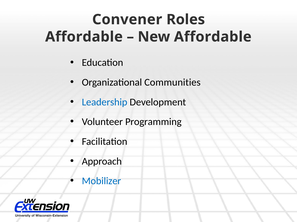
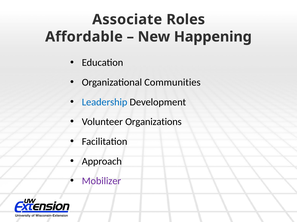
Convener: Convener -> Associate
New Affordable: Affordable -> Happening
Programming: Programming -> Organizations
Mobilizer colour: blue -> purple
